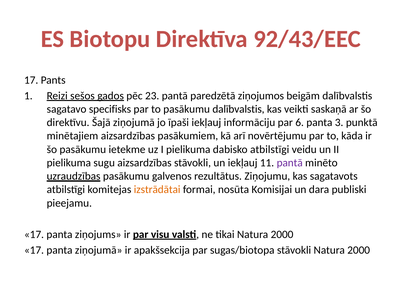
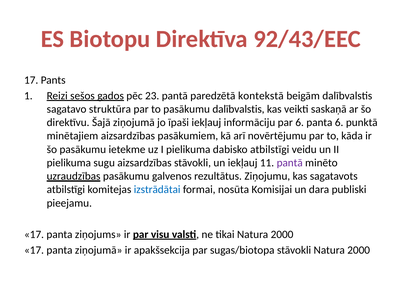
ziņojumos: ziņojumos -> kontekstā
specifisks: specifisks -> struktūra
panta 3: 3 -> 6
izstrādātai colour: orange -> blue
